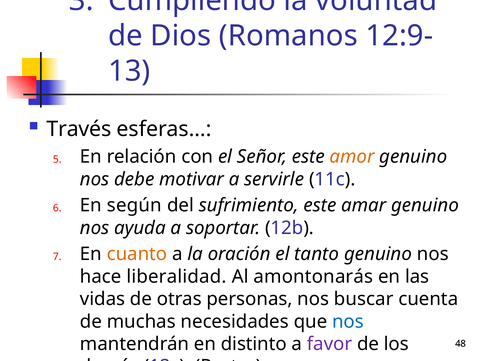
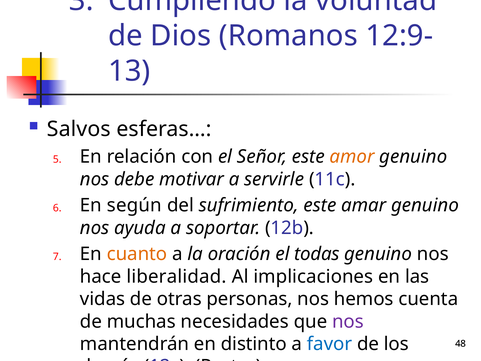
Través: Través -> Salvos
tanto: tanto -> todas
amontonarás: amontonarás -> implicaciones
buscar: buscar -> hemos
nos at (348, 321) colour: blue -> purple
favor colour: purple -> blue
